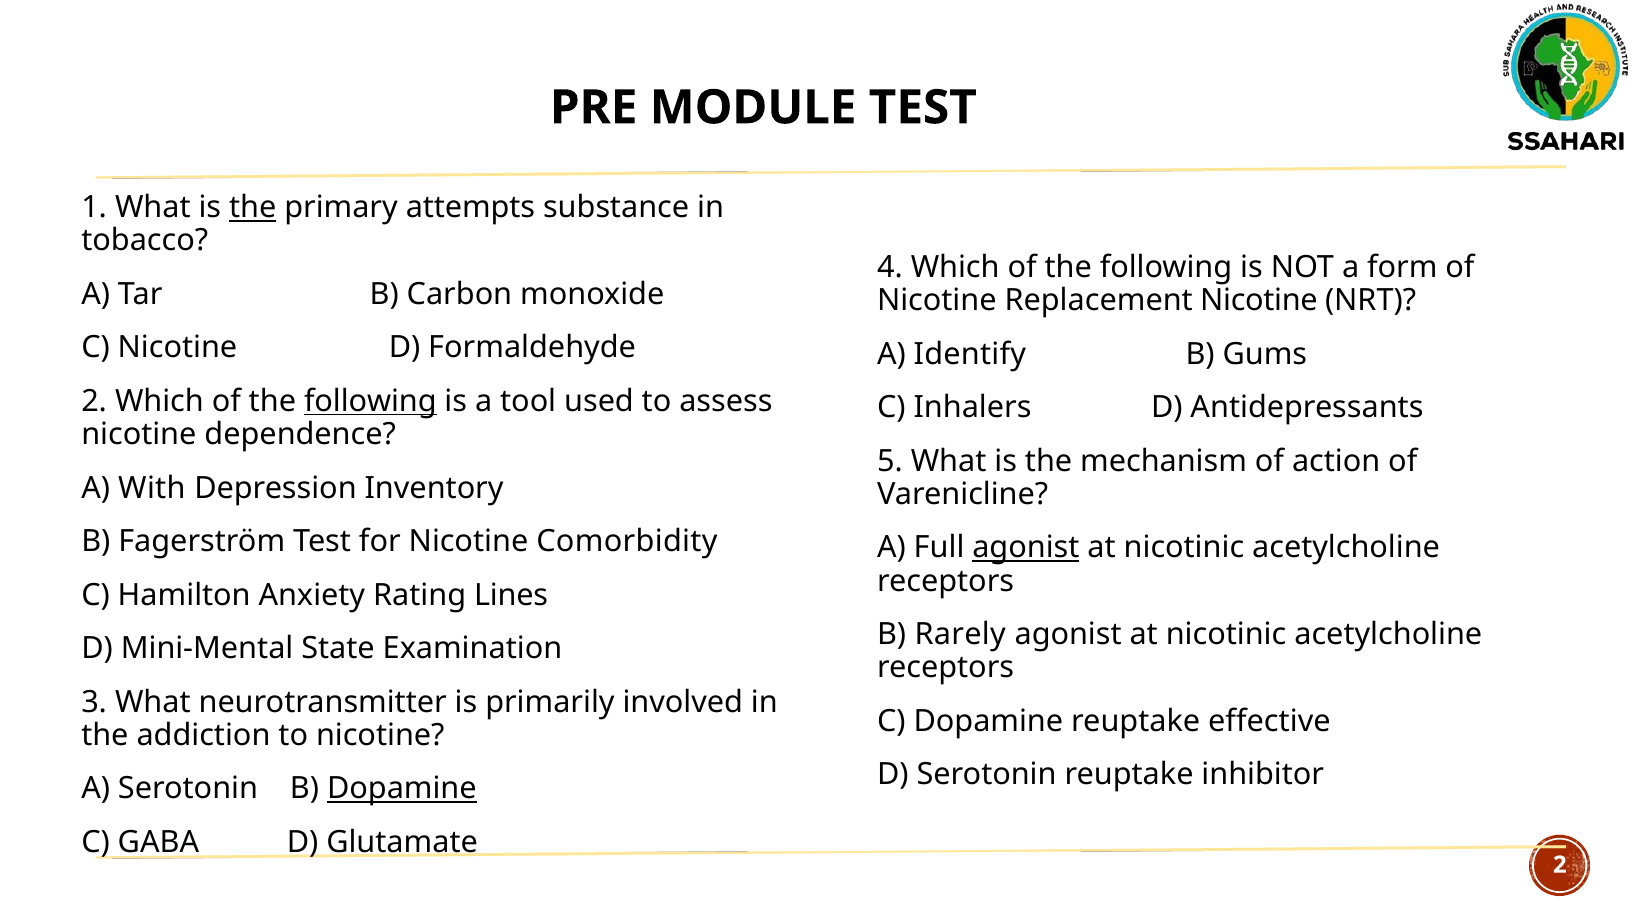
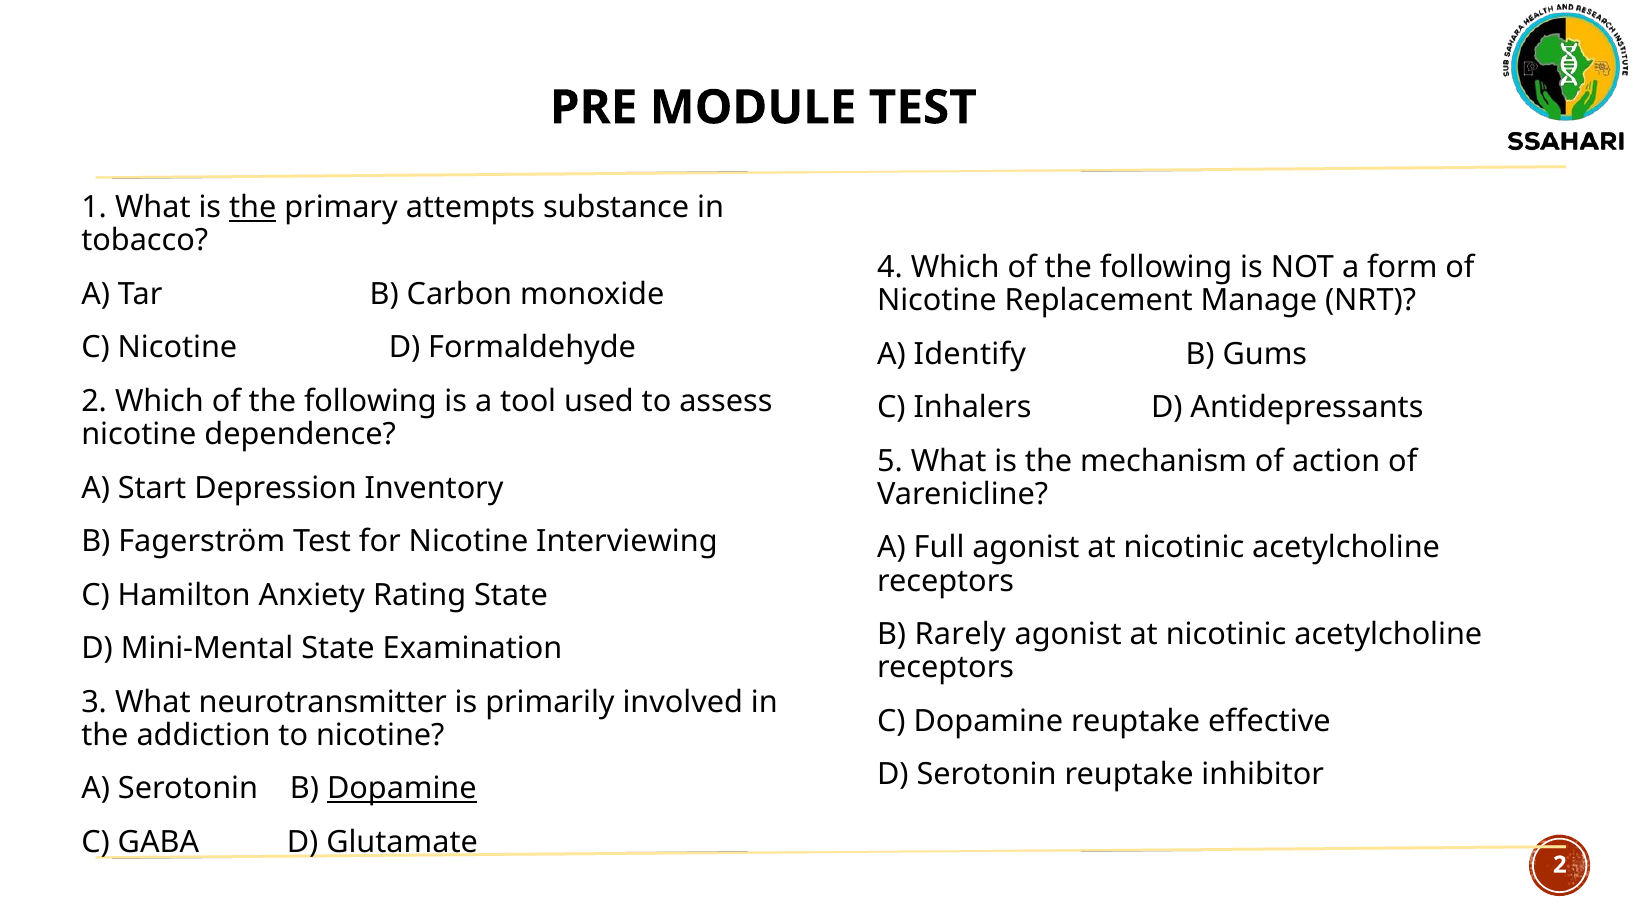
Replacement Nicotine: Nicotine -> Manage
following at (370, 402) underline: present -> none
With: With -> Start
Comorbidity: Comorbidity -> Interviewing
agonist at (1026, 548) underline: present -> none
Rating Lines: Lines -> State
